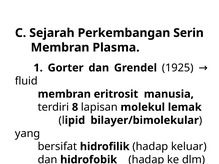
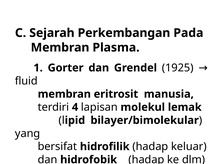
Serin: Serin -> Pada
8: 8 -> 4
